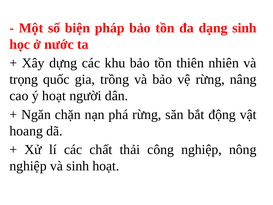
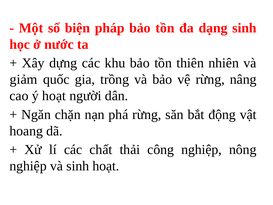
trọng: trọng -> giảm
